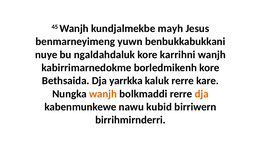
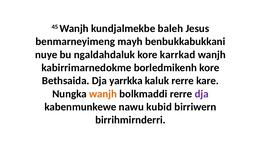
mayh: mayh -> baleh
yuwn: yuwn -> mayh
karrihni: karrihni -> karrkad
dja at (202, 94) colour: orange -> purple
